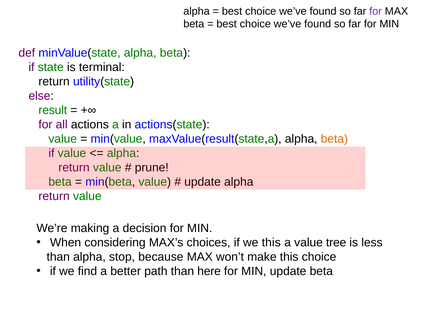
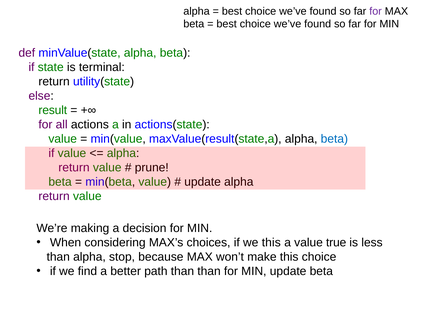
beta at (334, 139) colour: orange -> blue
tree: tree -> true
than here: here -> than
